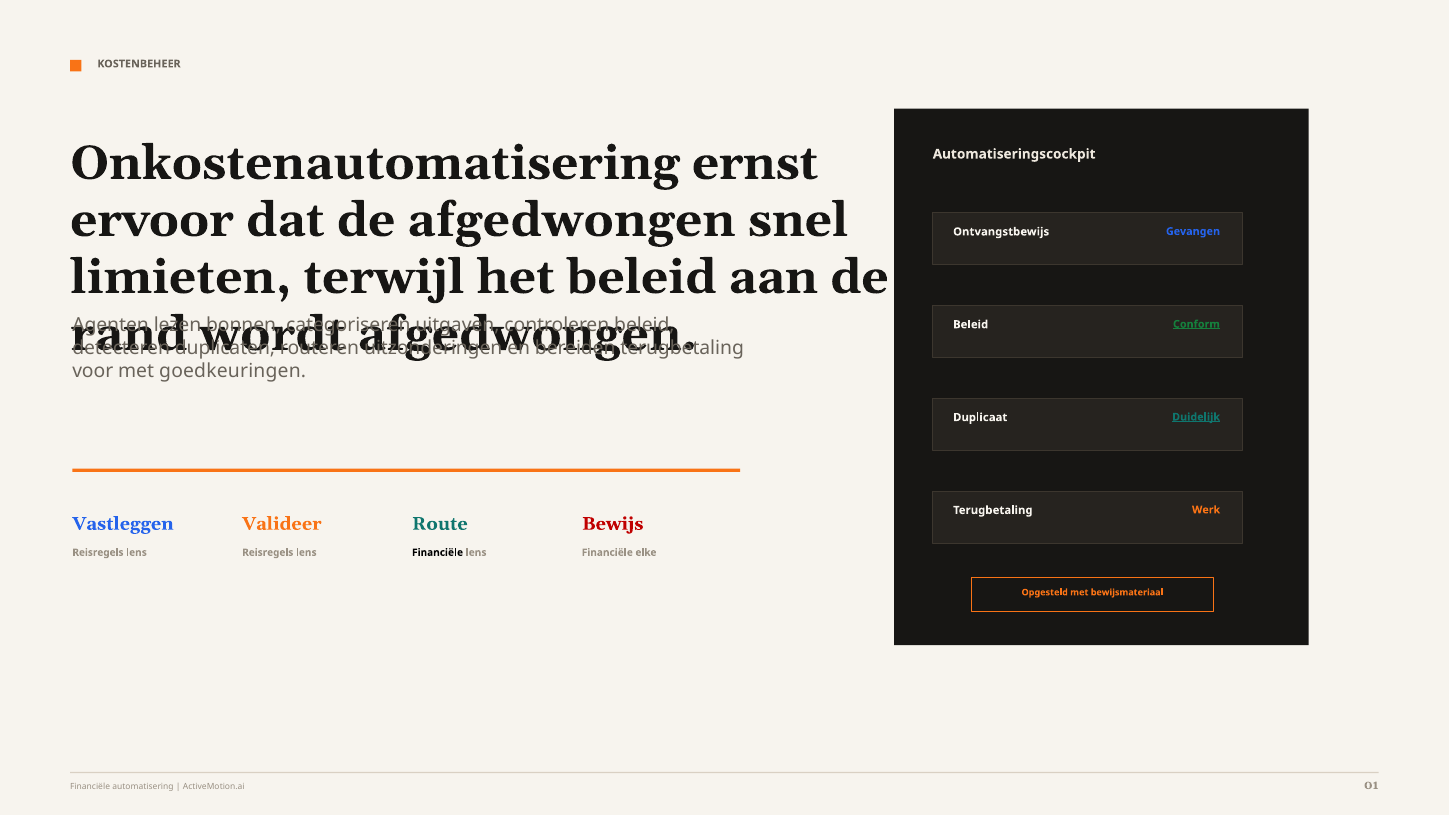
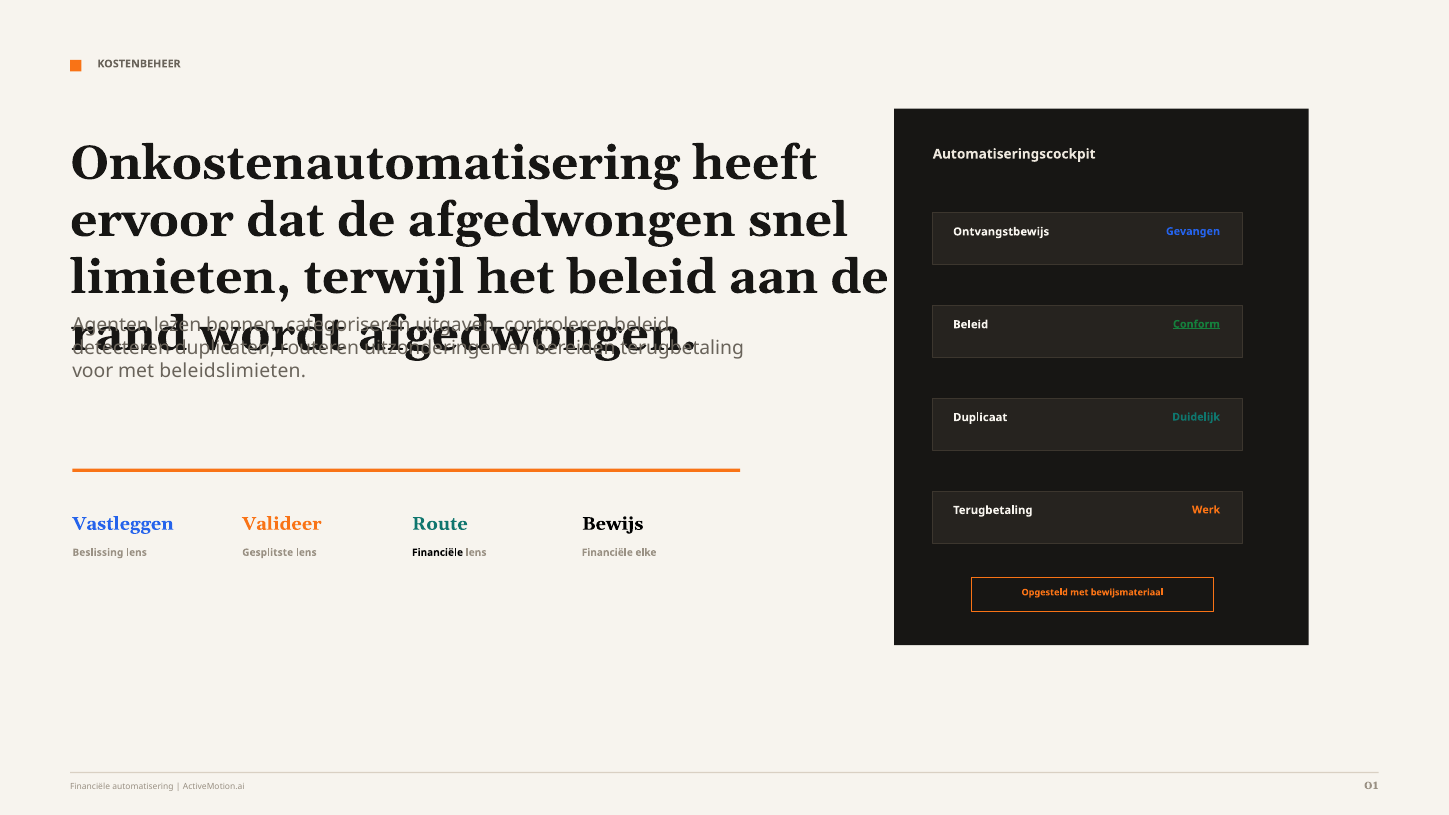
ernst: ernst -> heeft
goedkeuringen: goedkeuringen -> beleidslimieten
Duidelijk underline: present -> none
Bewijs colour: red -> black
Reisregels at (98, 552): Reisregels -> Beslissing
Reisregels at (268, 552): Reisregels -> Gesplitste
